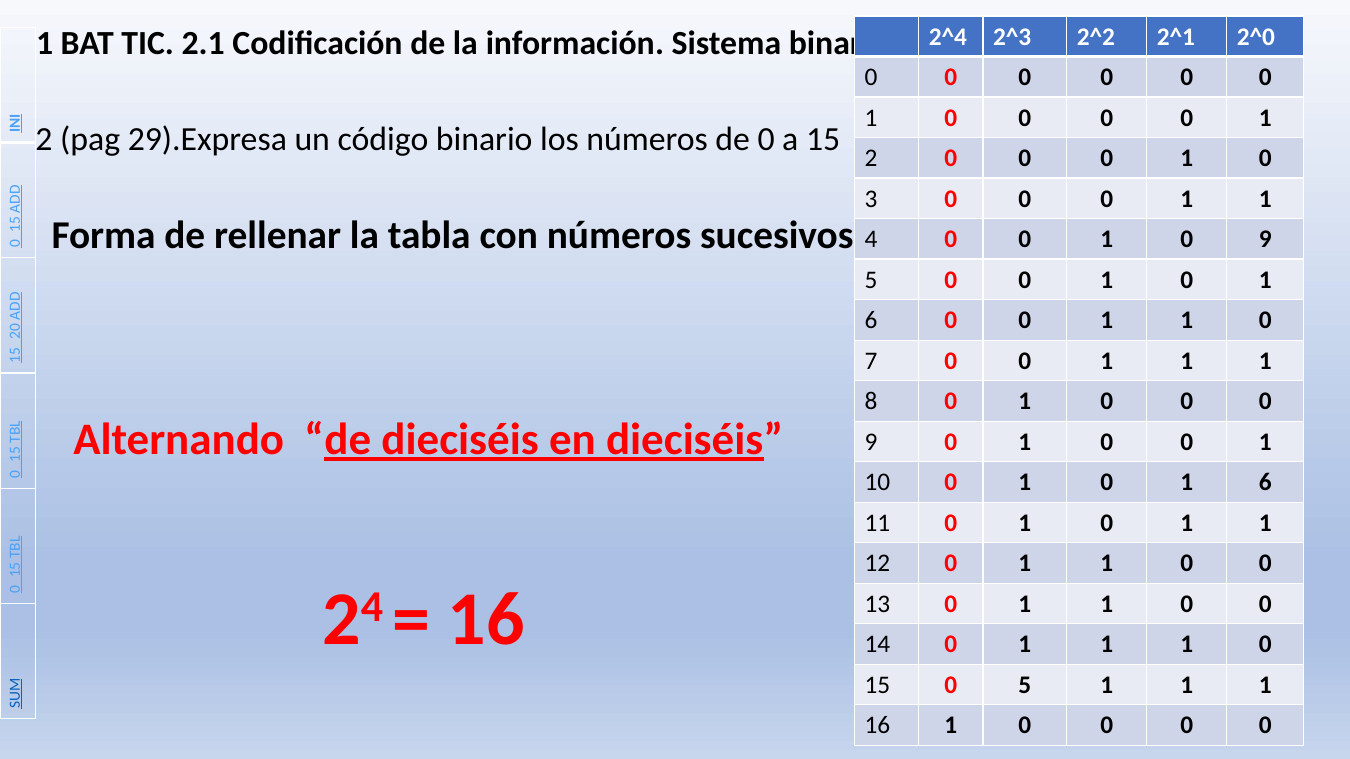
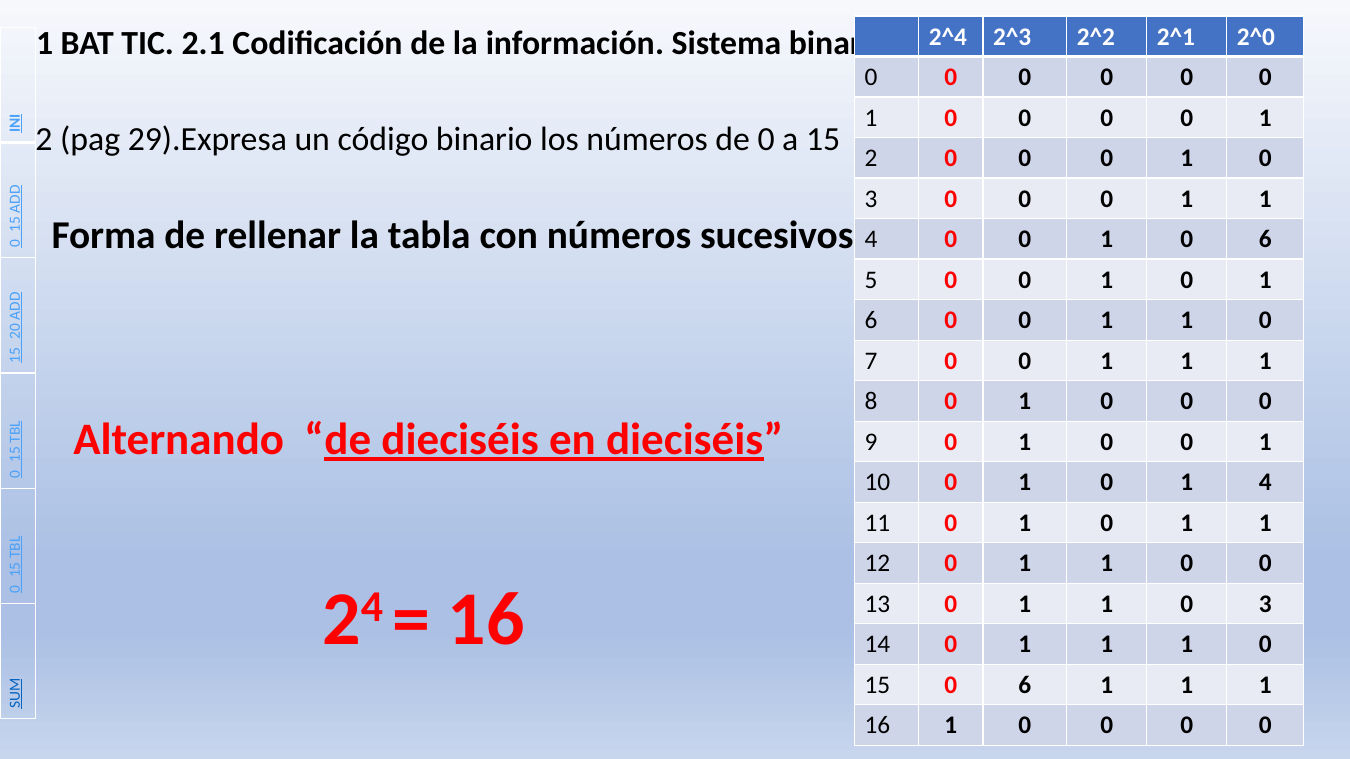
1 0 9: 9 -> 6
6 at (1265, 483): 6 -> 4
0 at (1265, 604): 0 -> 3
15 0 5: 5 -> 6
